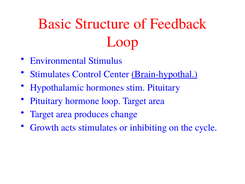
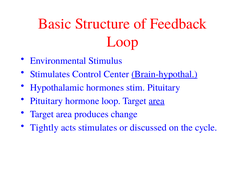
area at (157, 101) underline: none -> present
Growth: Growth -> Tightly
inhibiting: inhibiting -> discussed
